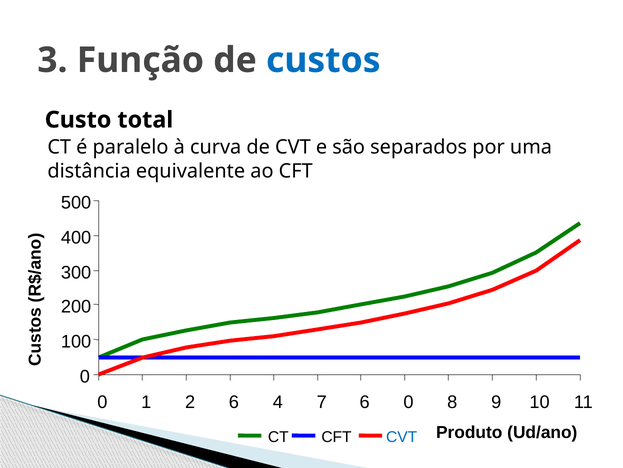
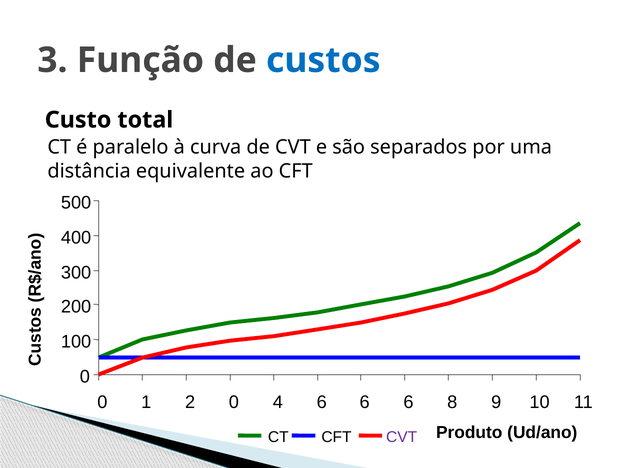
2 6: 6 -> 0
4 7: 7 -> 6
0 at (408, 402): 0 -> 6
CVT at (402, 436) colour: blue -> purple
